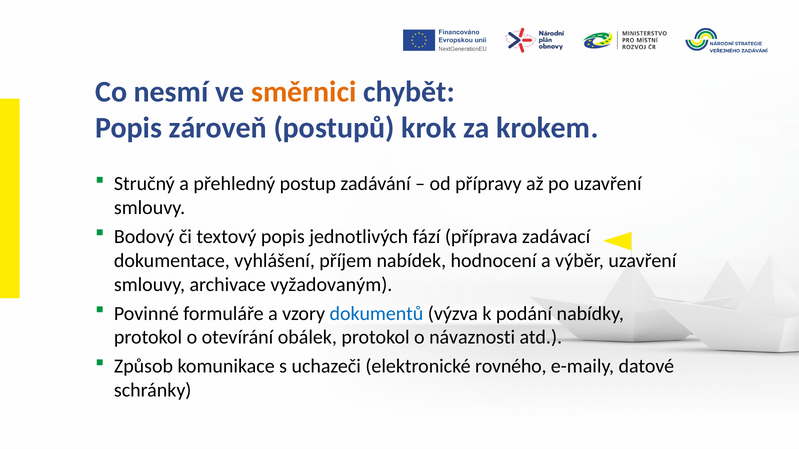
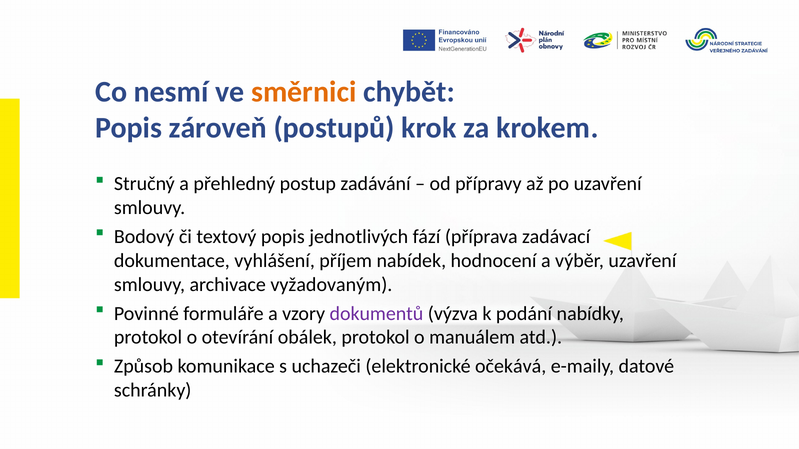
dokumentů colour: blue -> purple
návaznosti: návaznosti -> manuálem
rovného: rovného -> očekává
